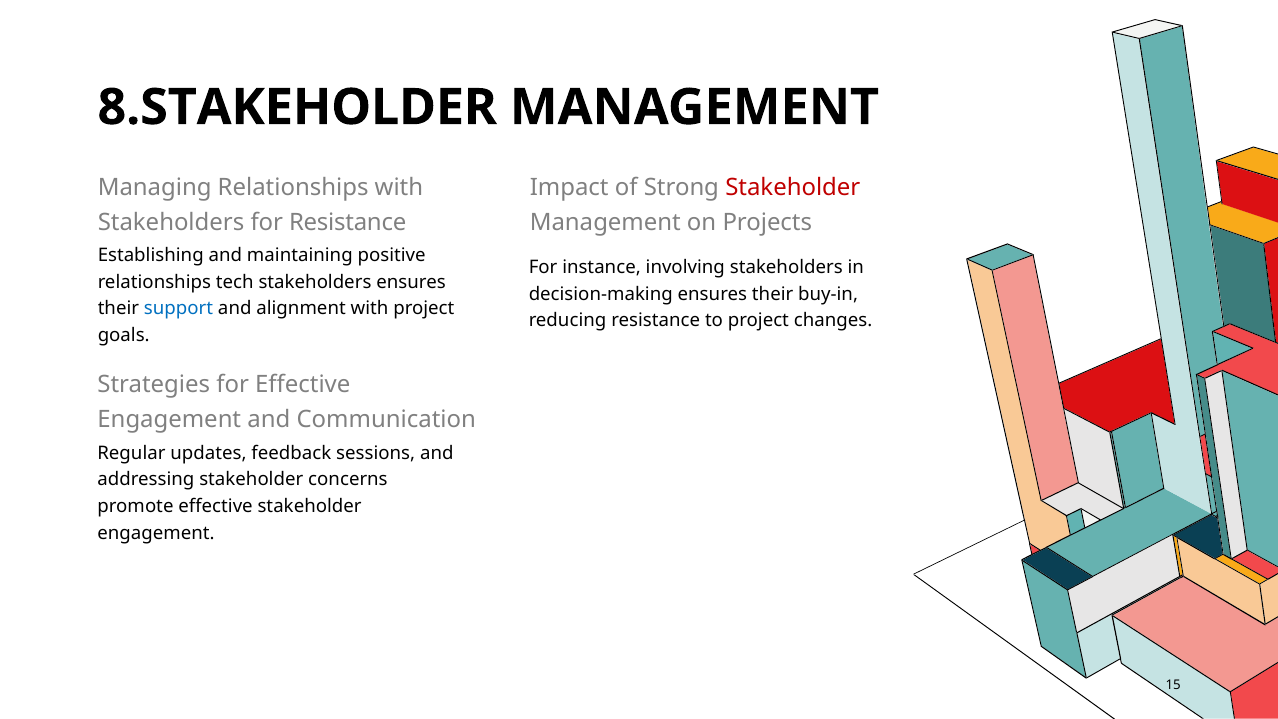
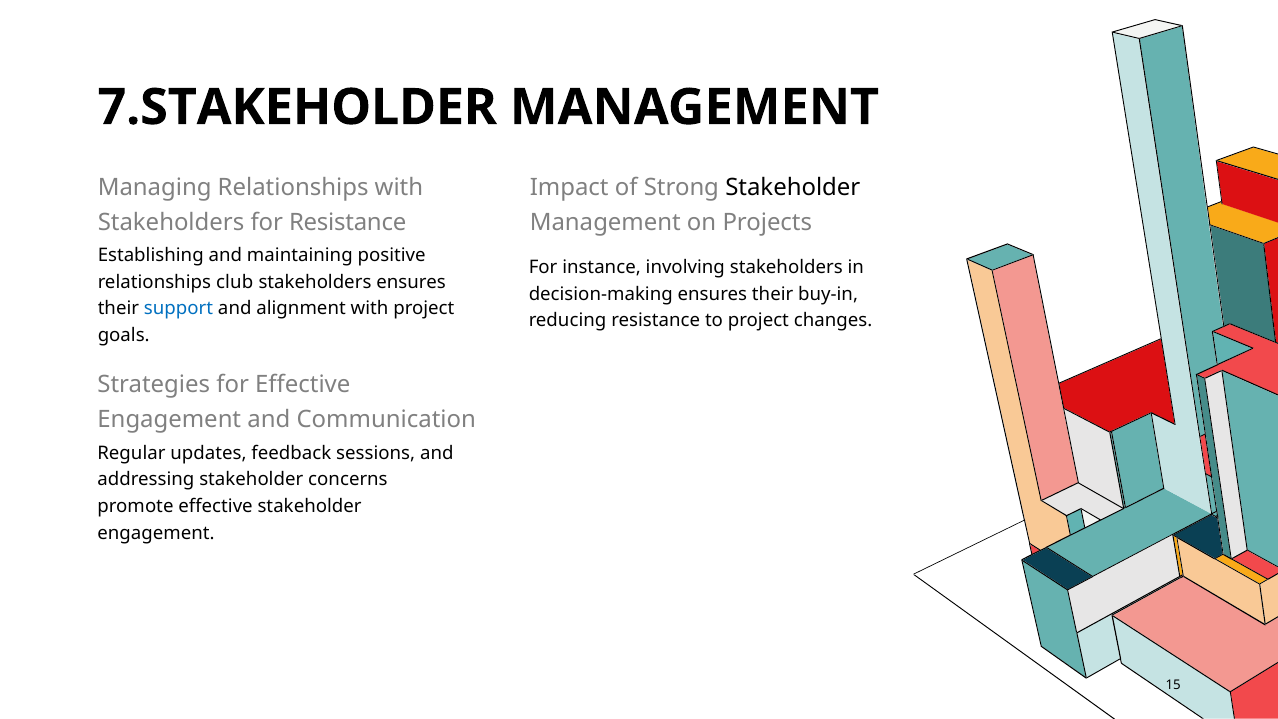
8.STAKEHOLDER: 8.STAKEHOLDER -> 7.STAKEHOLDER
Stakeholder at (793, 188) colour: red -> black
tech: tech -> club
